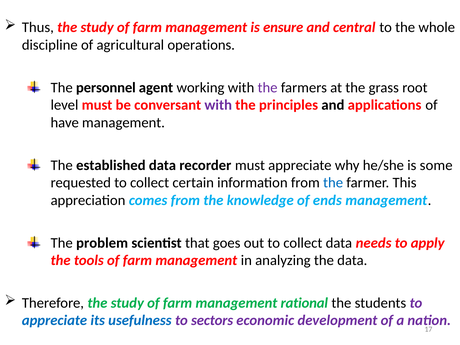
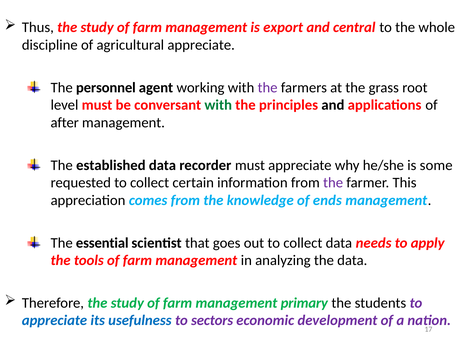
ensure: ensure -> export
agricultural operations: operations -> appreciate
with at (218, 105) colour: purple -> green
have: have -> after
the at (333, 183) colour: blue -> purple
problem: problem -> essential
rational: rational -> primary
